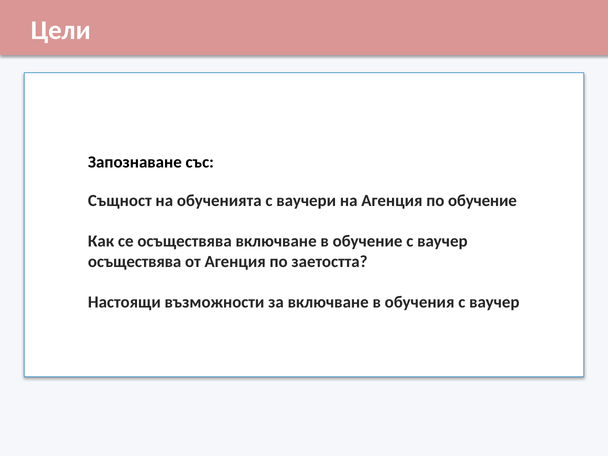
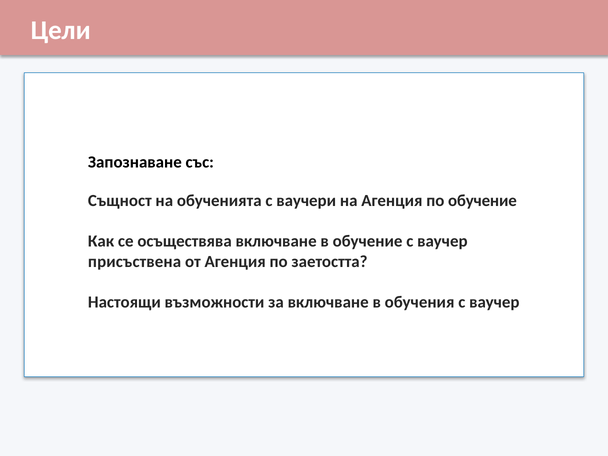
осъществява at (135, 262): осъществява -> присъствена
